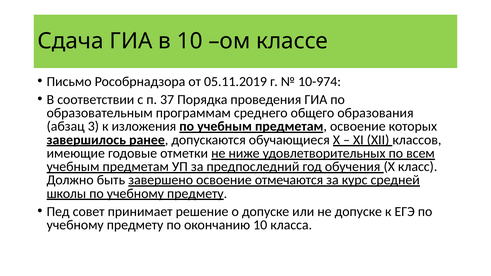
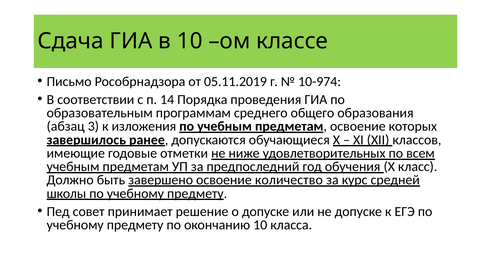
37: 37 -> 14
отмечаются: отмечаются -> количество
